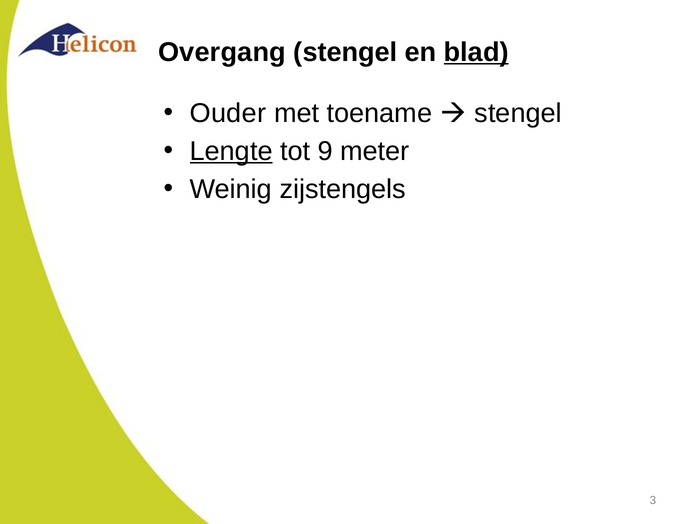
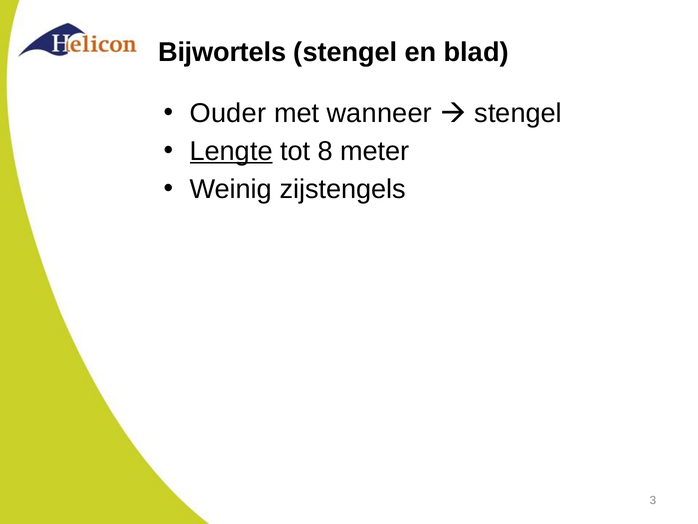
Overgang: Overgang -> Bijwortels
blad underline: present -> none
toename: toename -> wanneer
9: 9 -> 8
